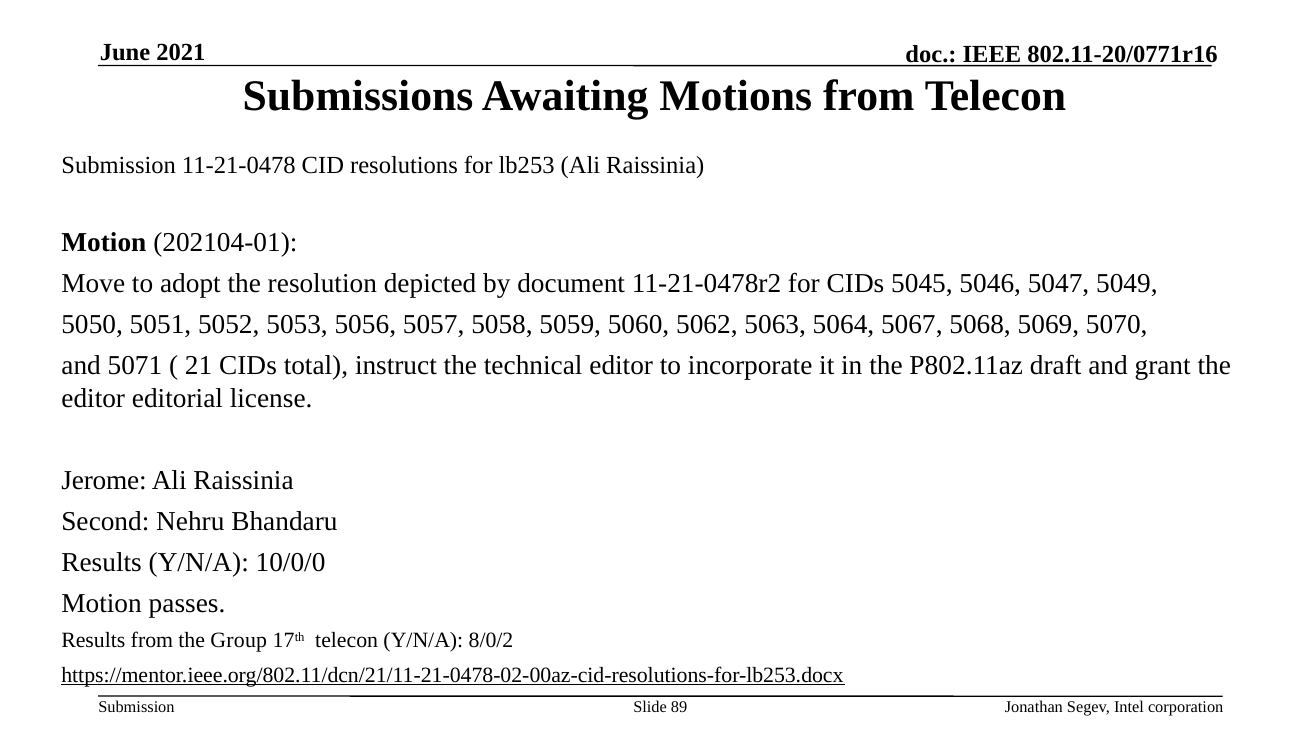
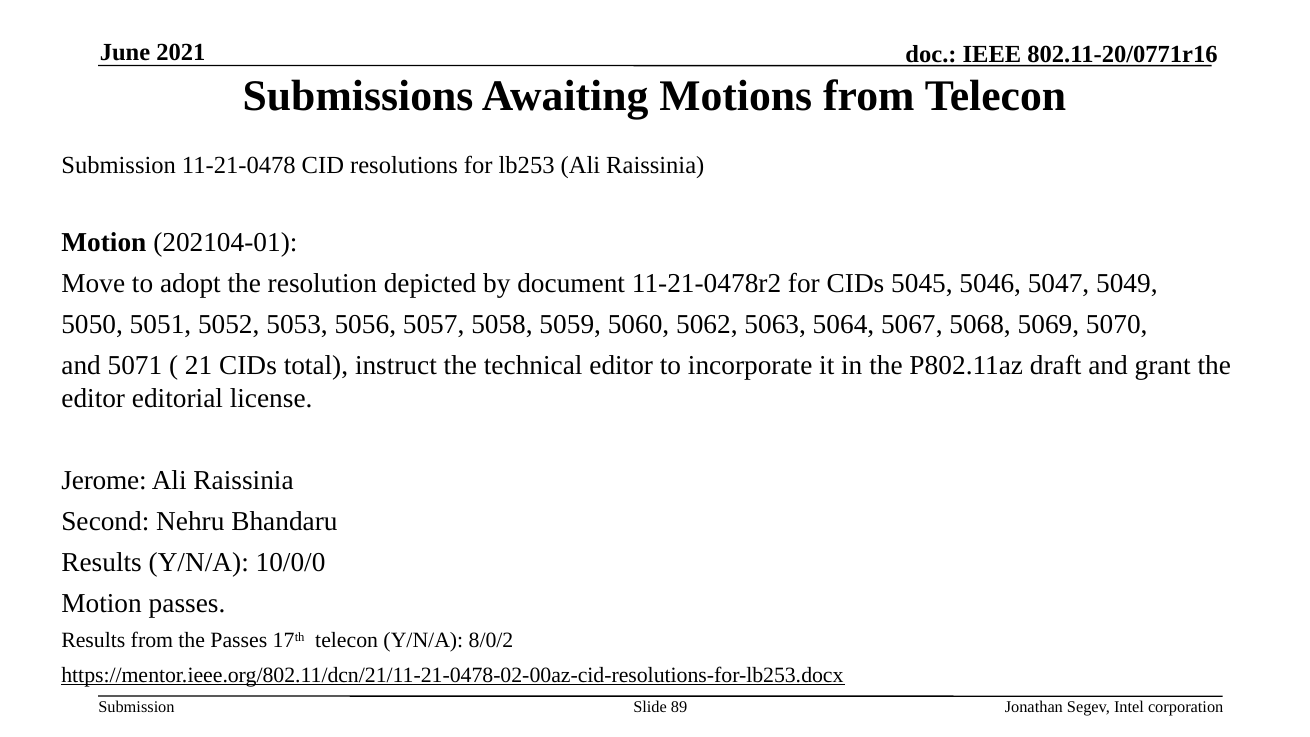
the Group: Group -> Passes
